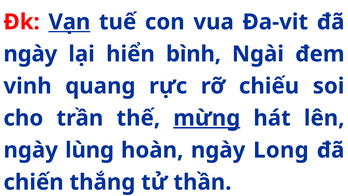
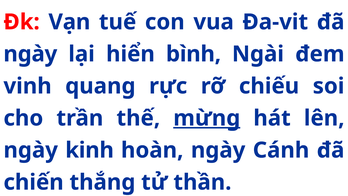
Vạn underline: present -> none
lùng: lùng -> kinh
Long: Long -> Cánh
